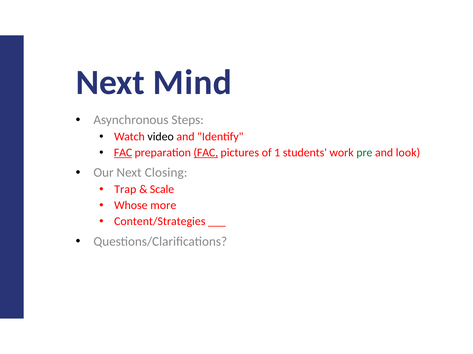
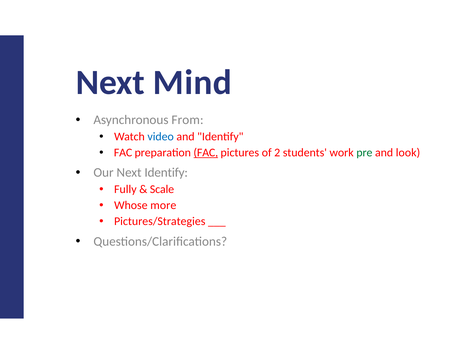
Steps: Steps -> From
video colour: black -> blue
FAC at (123, 153) underline: present -> none
1: 1 -> 2
Next Closing: Closing -> Identify
Trap: Trap -> Fully
Content/Strategies: Content/Strategies -> Pictures/Strategies
